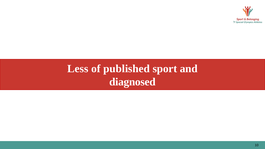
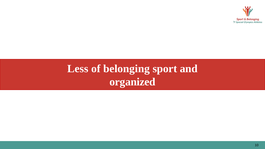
published: published -> belonging
diagnosed: diagnosed -> organized
